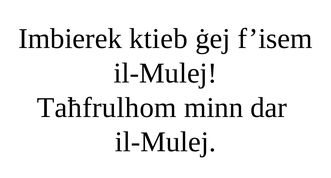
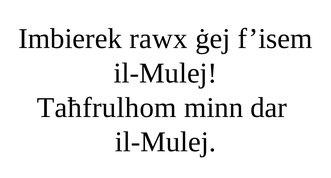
ktieb: ktieb -> rawx
